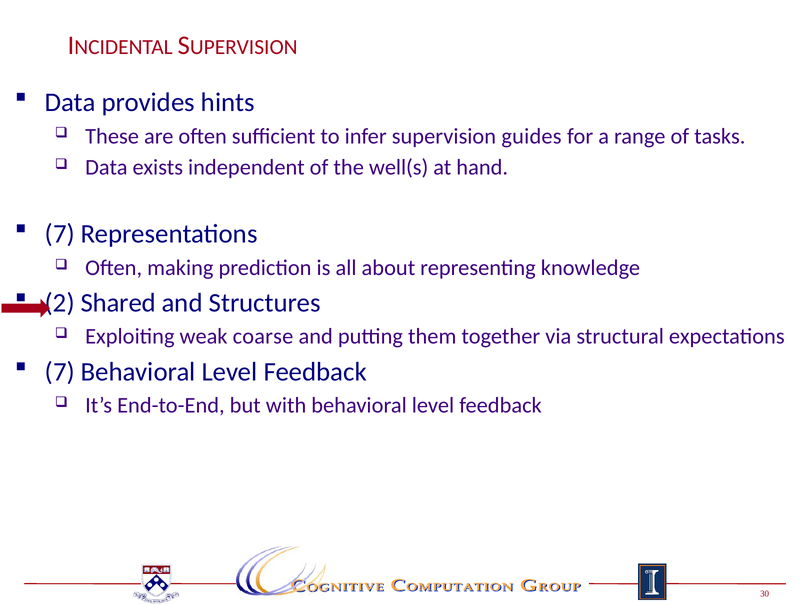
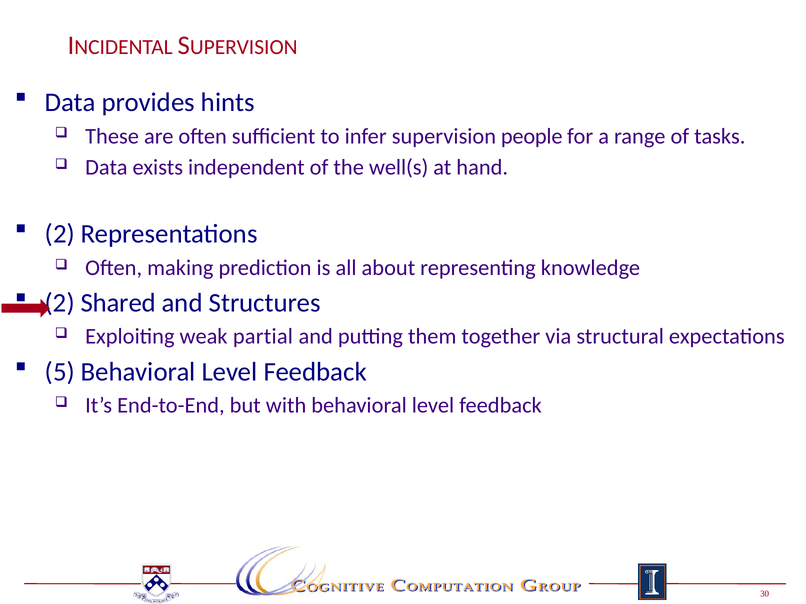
guides: guides -> people
7 at (60, 234): 7 -> 2
coarse: coarse -> partial
7 at (60, 372): 7 -> 5
